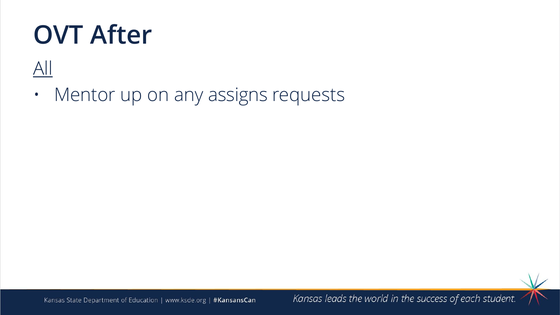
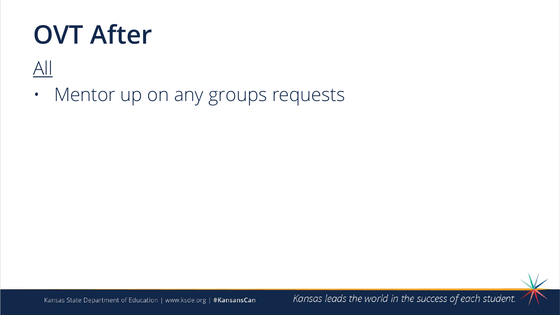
assigns: assigns -> groups
